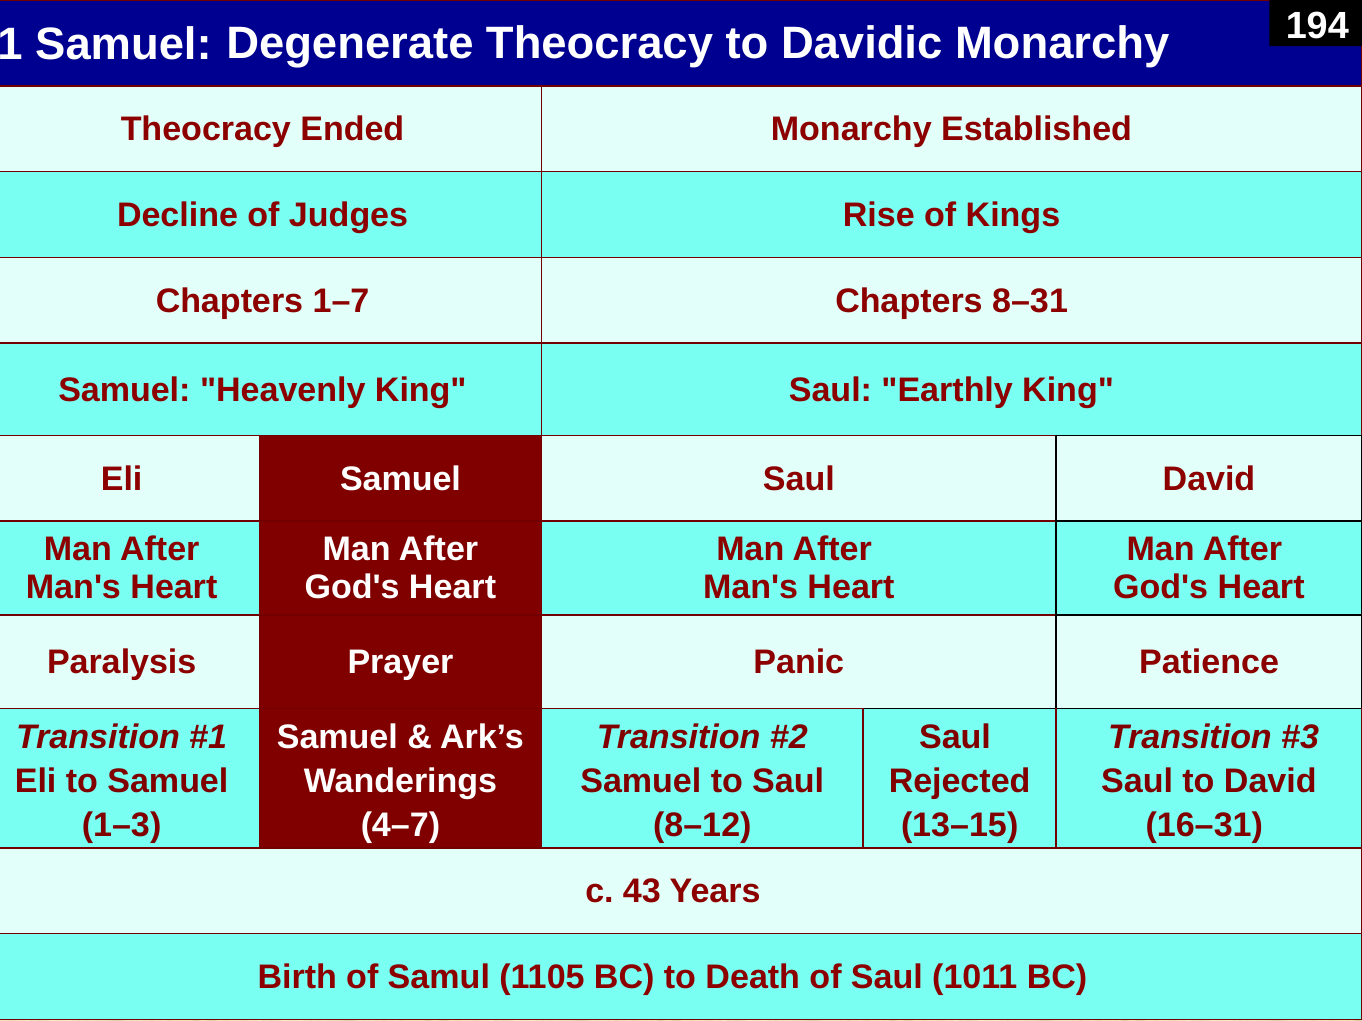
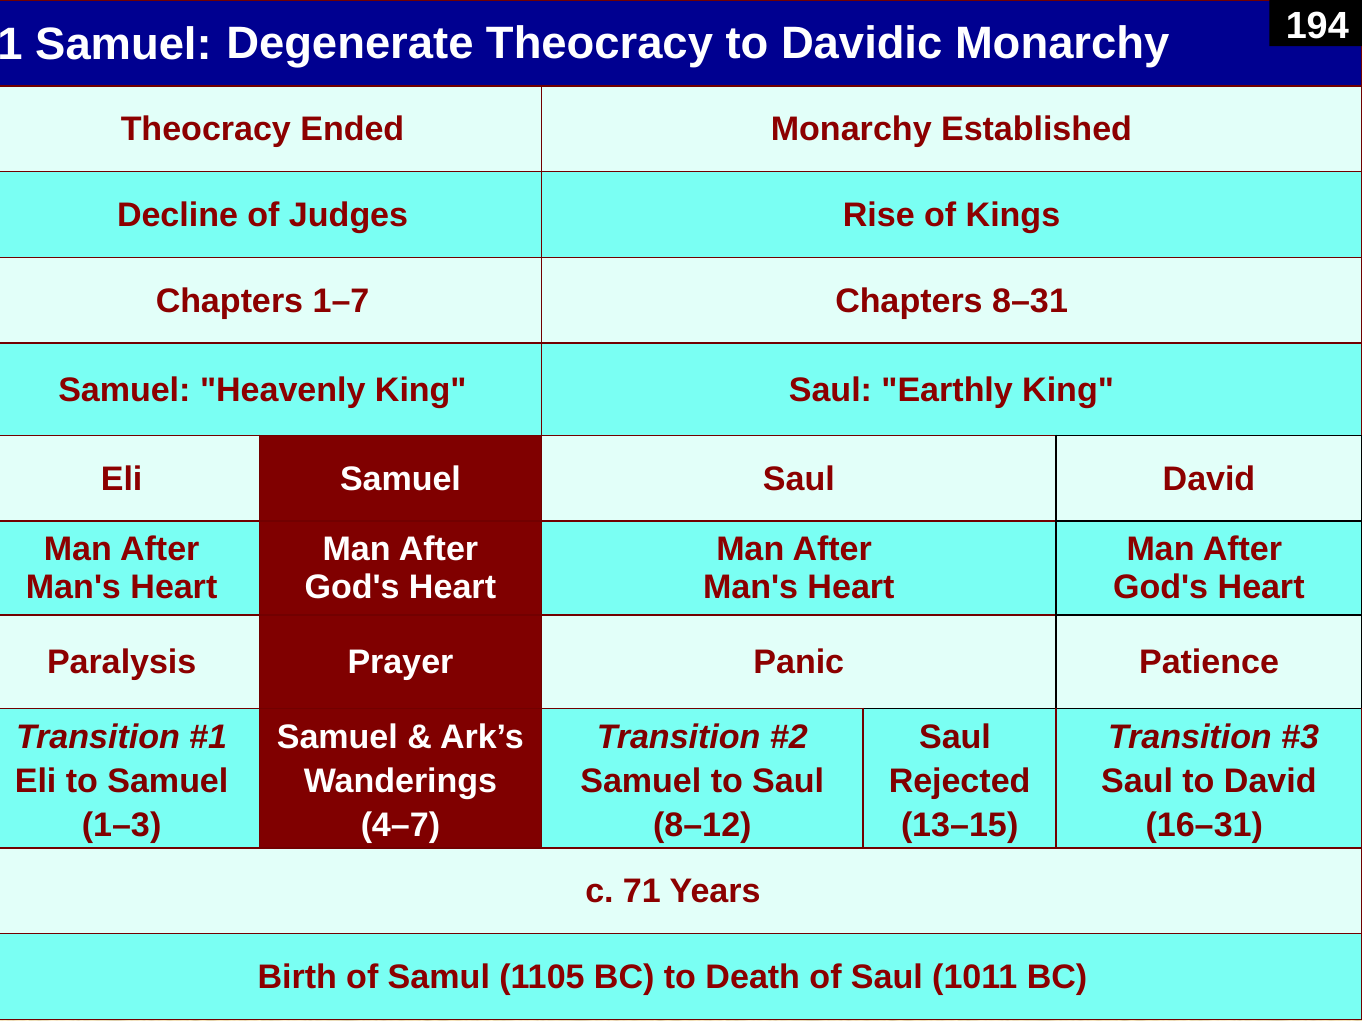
43: 43 -> 71
